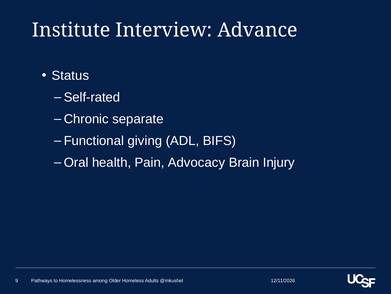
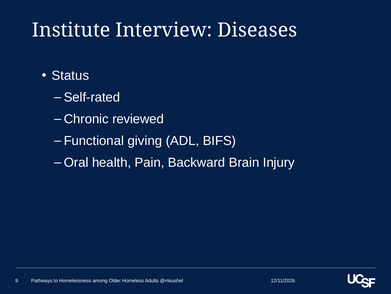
Advance: Advance -> Diseases
separate: separate -> reviewed
Advocacy: Advocacy -> Backward
